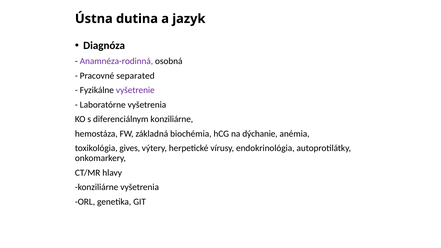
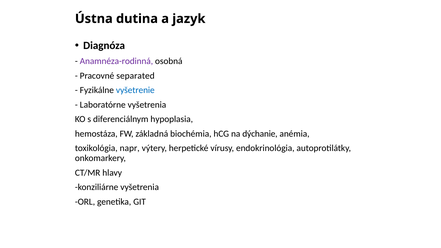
vyšetrenie colour: purple -> blue
diferenciálnym konziliárne: konziliárne -> hypoplasia
gives: gives -> napr
